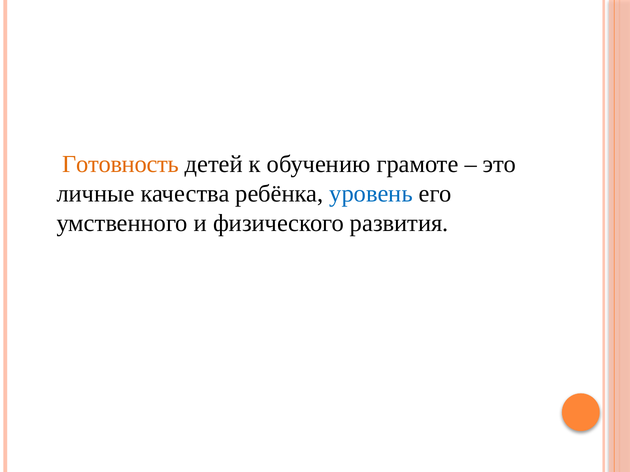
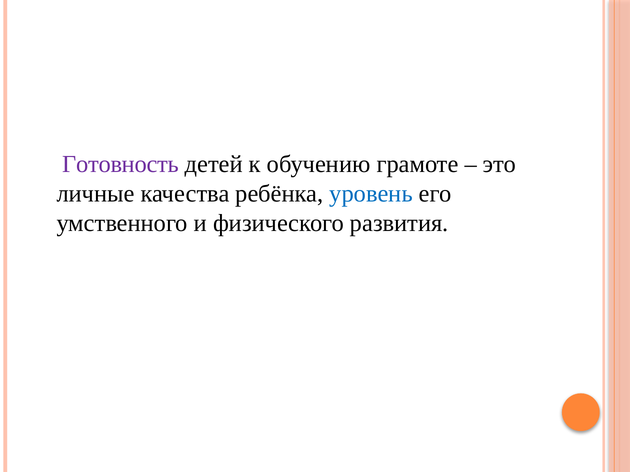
Готовность colour: orange -> purple
